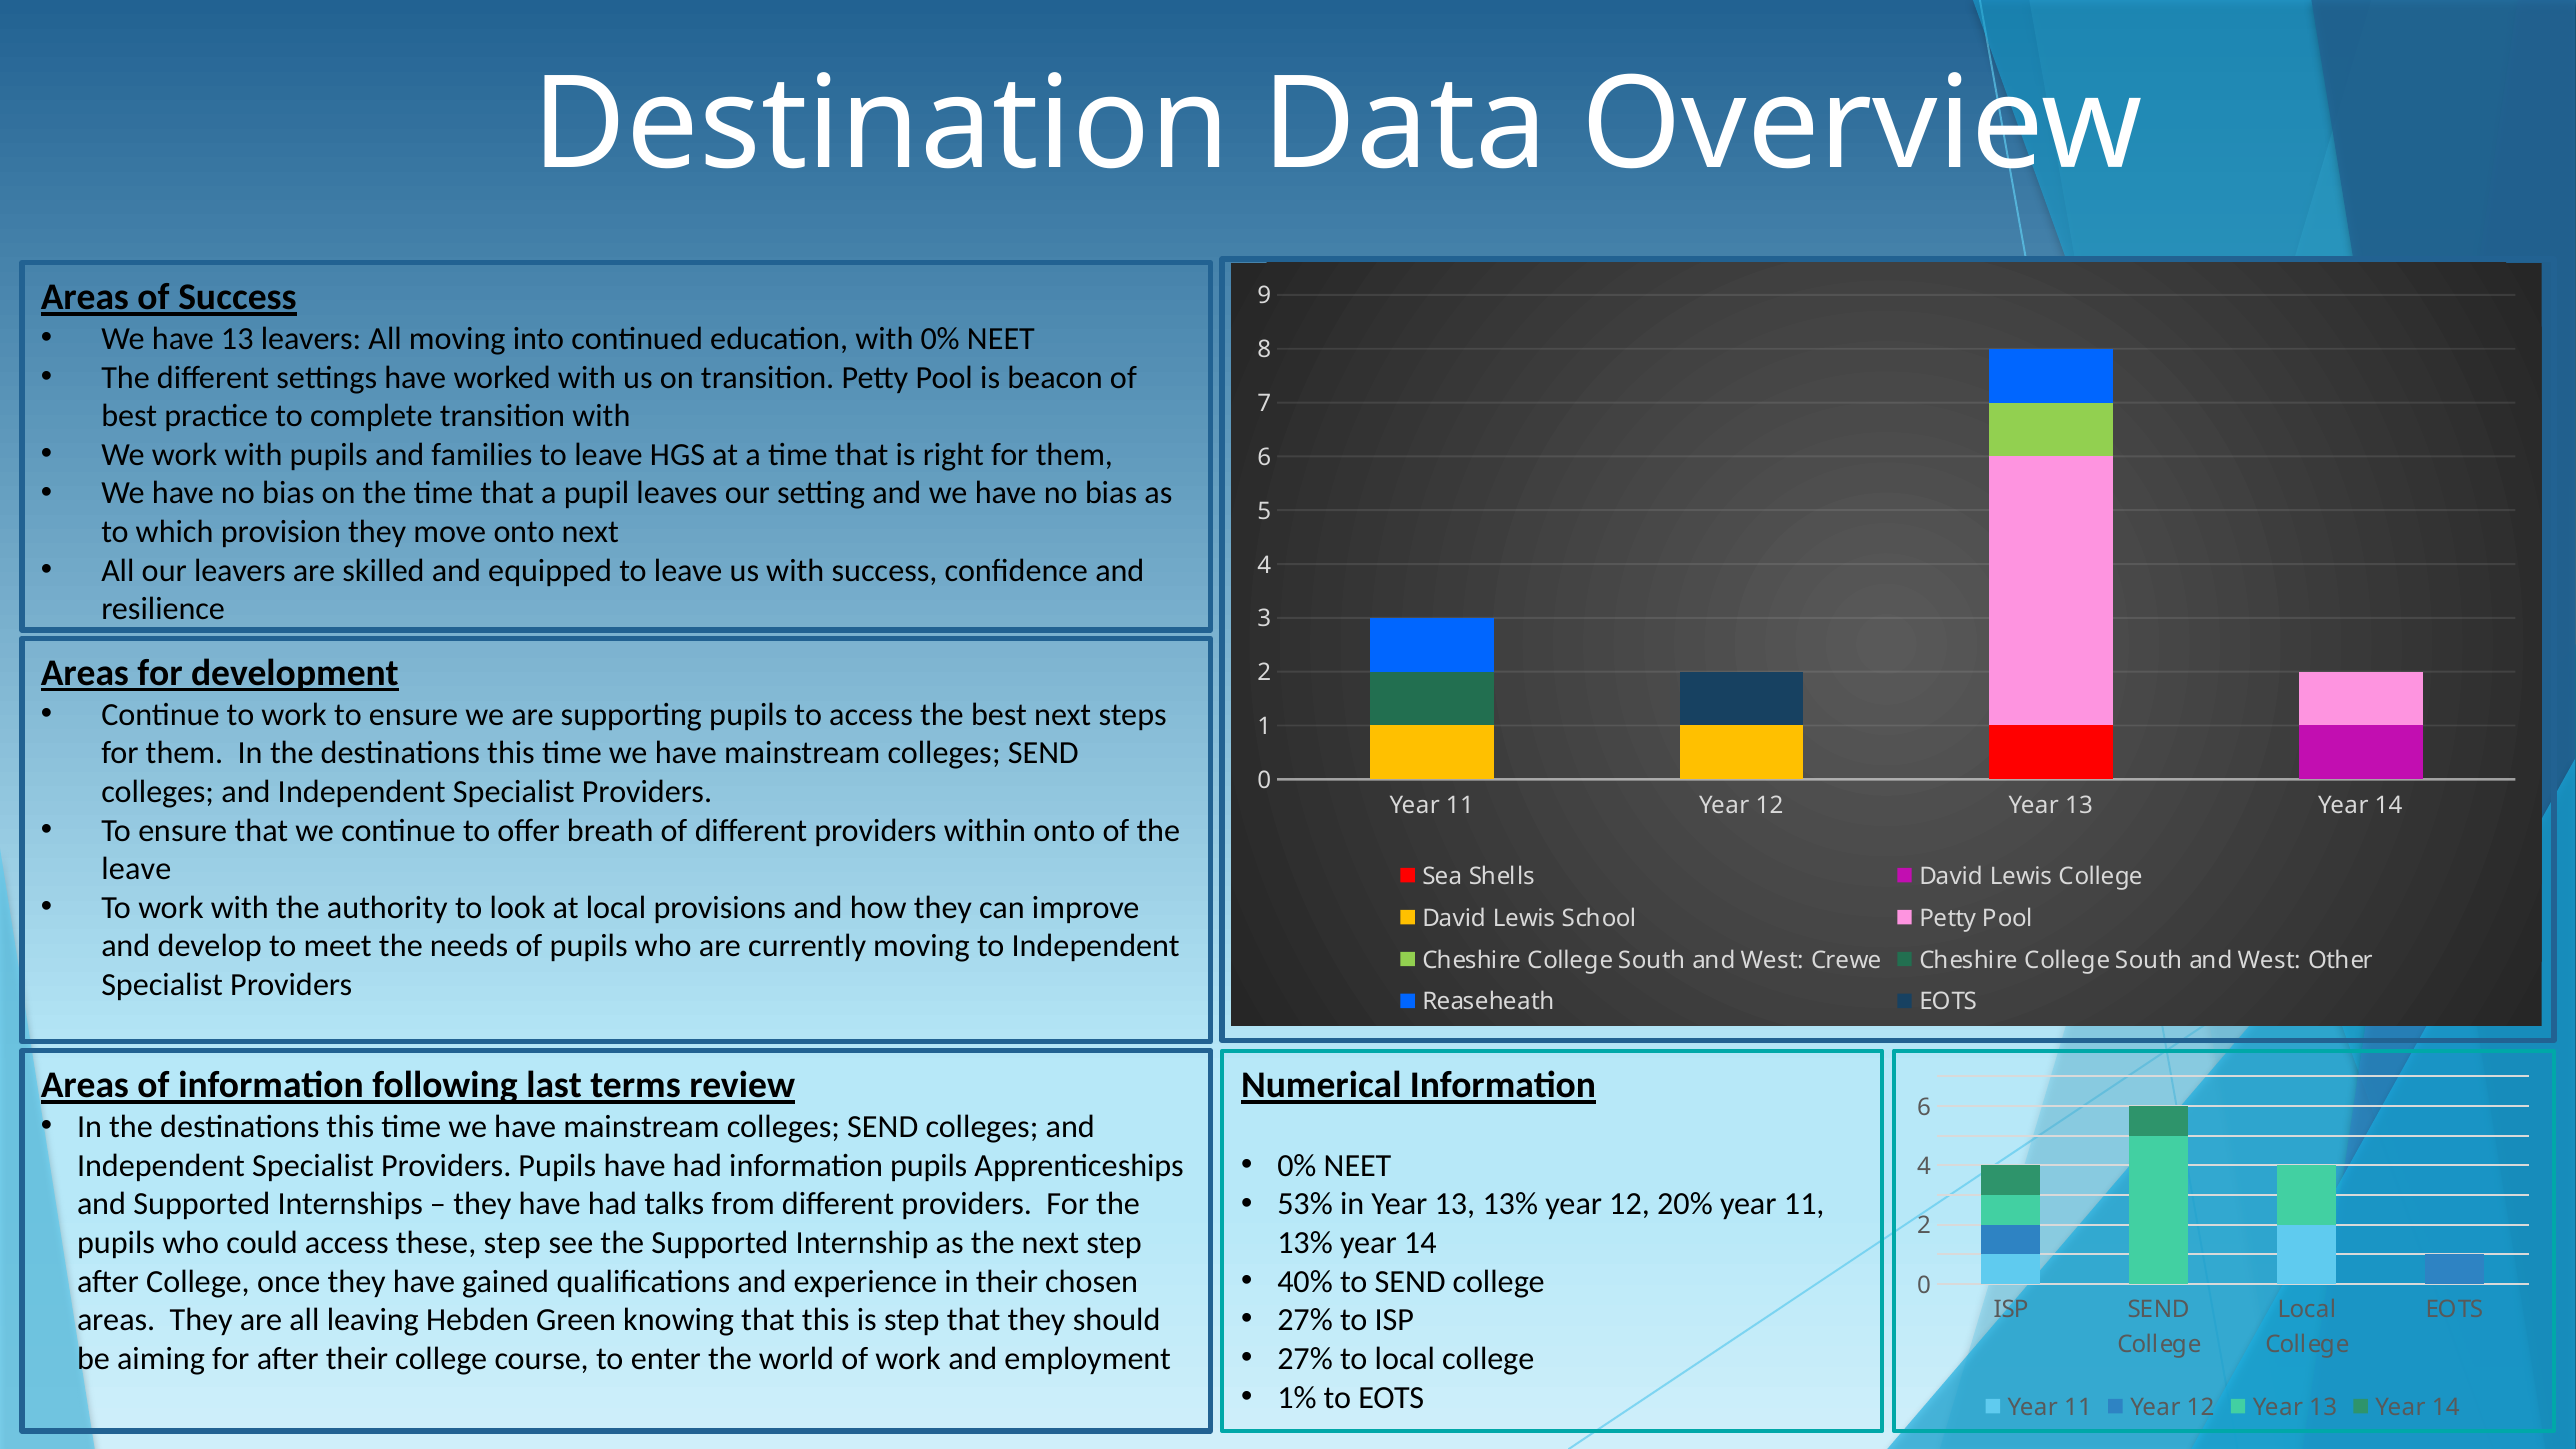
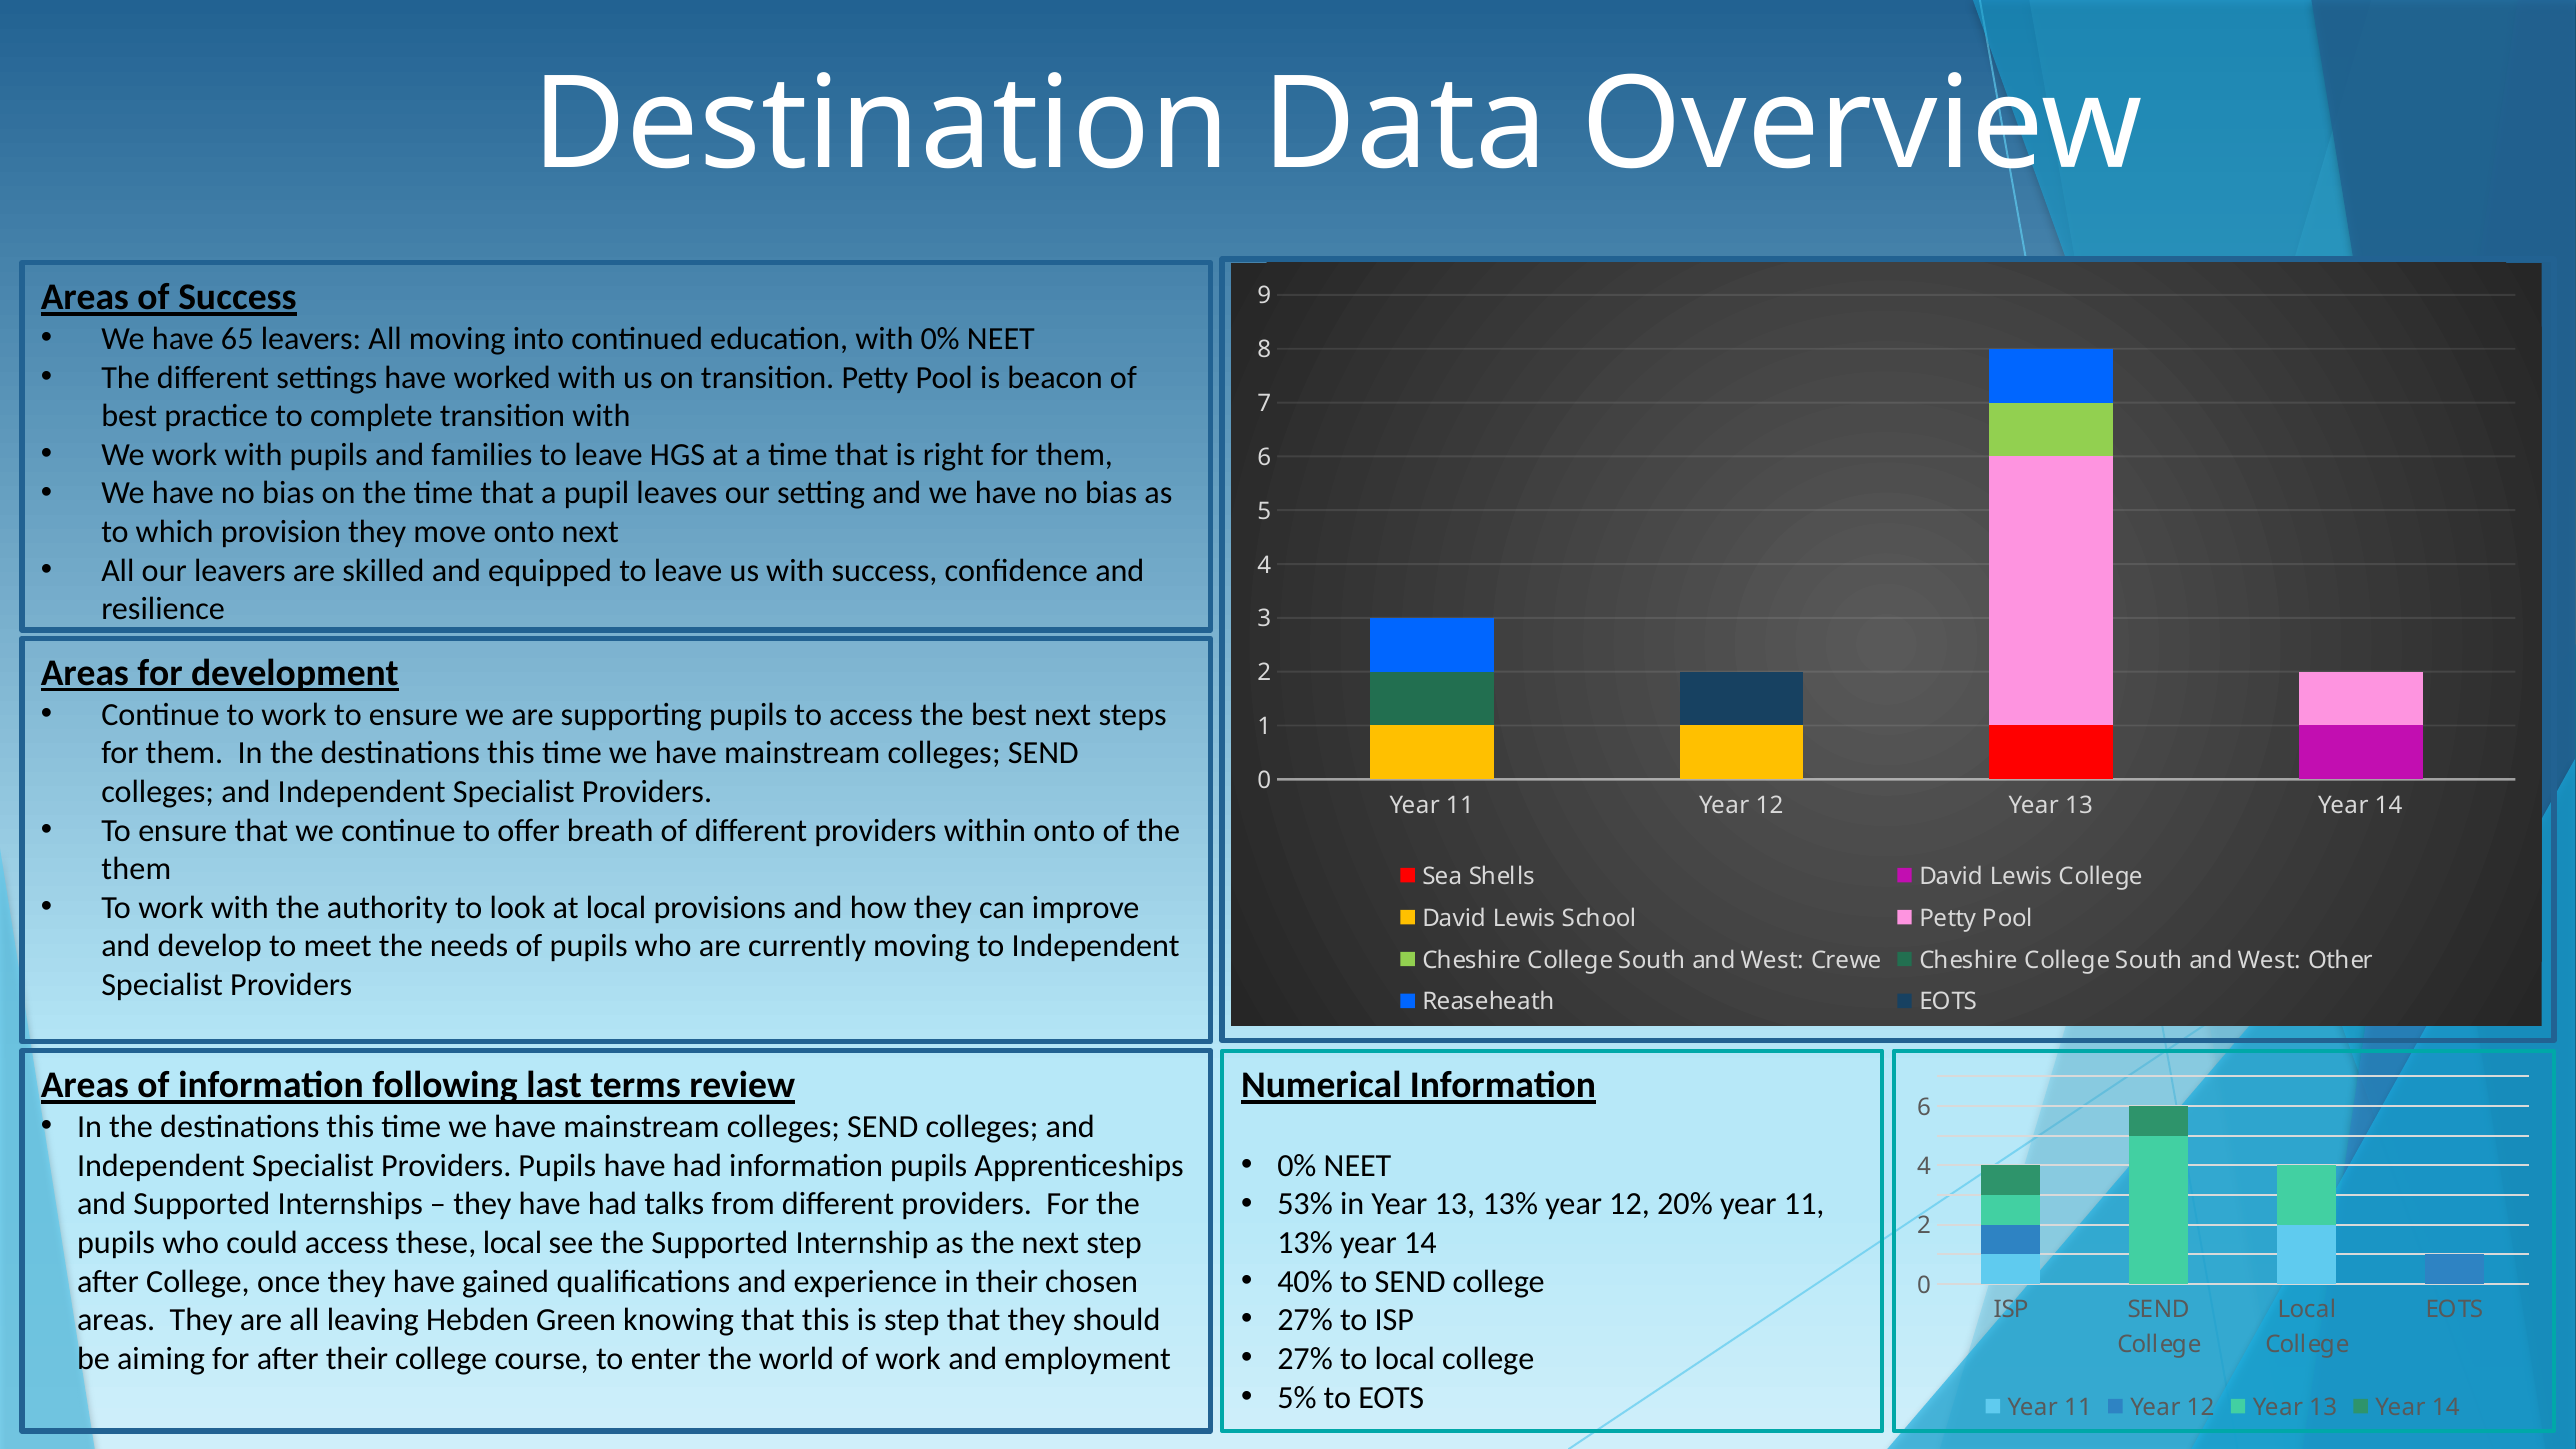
have 13: 13 -> 65
leave at (136, 869): leave -> them
these step: step -> local
1%: 1% -> 5%
